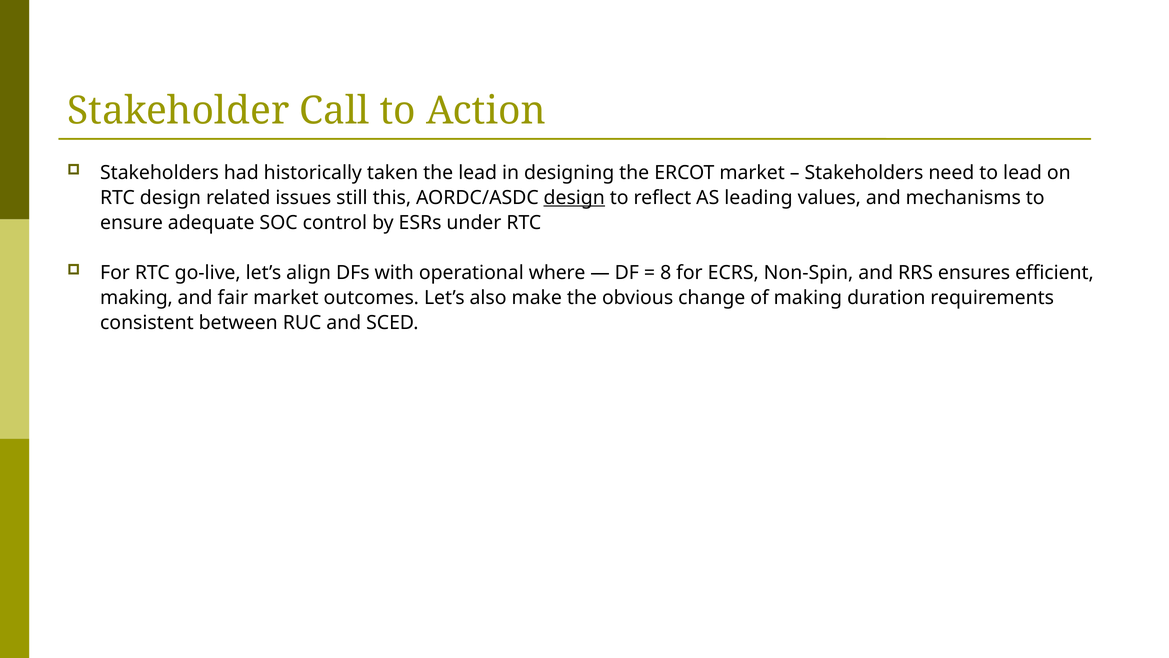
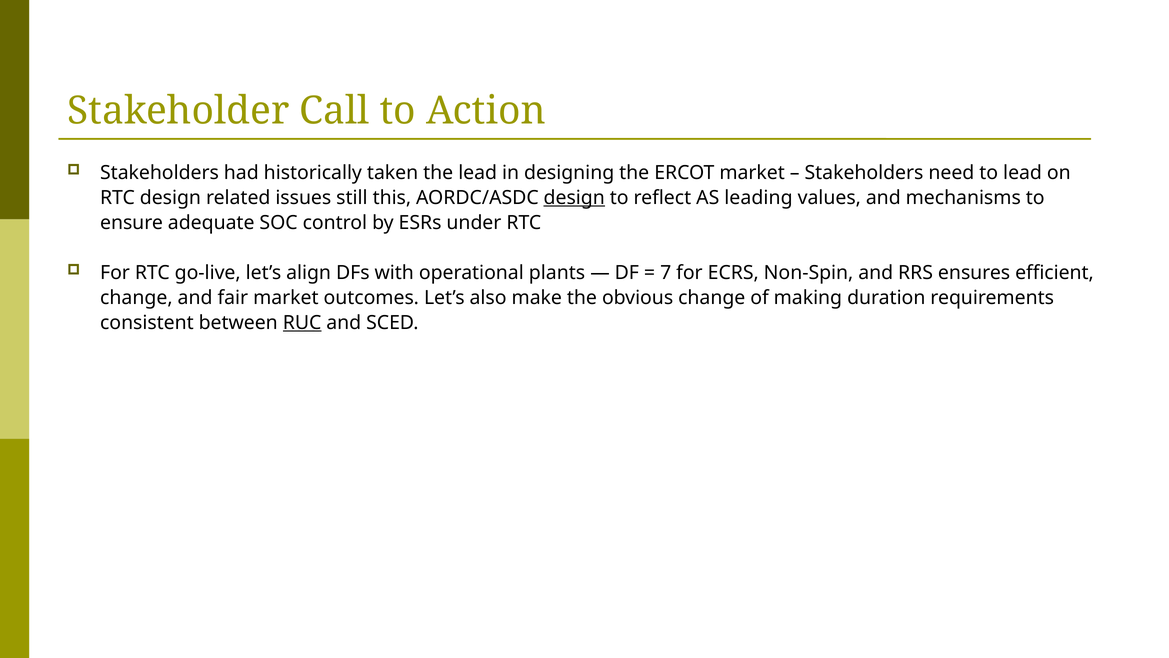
where: where -> plants
8: 8 -> 7
making at (136, 297): making -> change
RUC underline: none -> present
